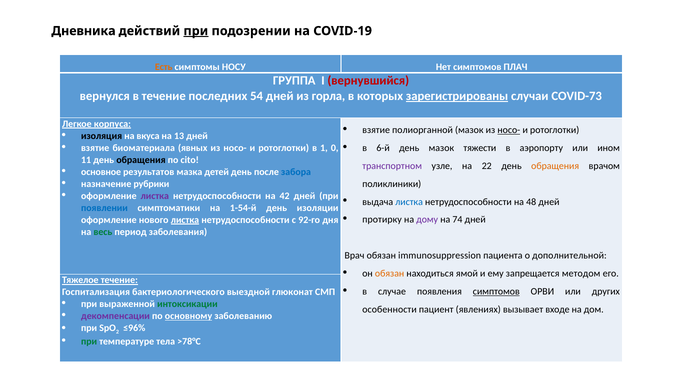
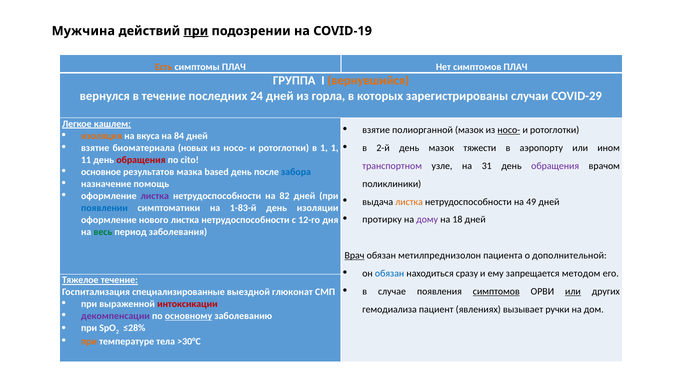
Дневника: Дневника -> Мужчина
симптомы НОСУ: НОСУ -> ПЛАЧ
вернувшийся colour: red -> orange
54: 54 -> 24
зарегистрированы underline: present -> none
COVID-73: COVID-73 -> COVID-29
корпуса: корпуса -> кашлем
изоляция colour: black -> orange
13: 13 -> 84
явных: явных -> новых
1 0: 0 -> 1
6-й: 6-й -> 2-й
обращения at (141, 160) colour: black -> red
22: 22 -> 31
обращения at (555, 166) colour: orange -> purple
детей: детей -> based
рубрики: рубрики -> помощь
42: 42 -> 82
листка at (409, 202) colour: blue -> orange
48: 48 -> 49
1-54-й: 1-54-й -> 1-83-й
74: 74 -> 18
листка at (185, 220) underline: present -> none
92-го: 92-го -> 12-го
Врач underline: none -> present
immunosuppression: immunosuppression -> метилпреднизолон
обязан at (390, 273) colour: orange -> blue
ямой: ямой -> сразу
или at (573, 291) underline: none -> present
бактериологического: бактериологического -> специализированные
интоксикации colour: green -> red
особенности: особенности -> гемодиализа
входе: входе -> ручки
≤96%: ≤96% -> ≤28%
при at (89, 341) colour: green -> orange
>78°C: >78°C -> >30°C
